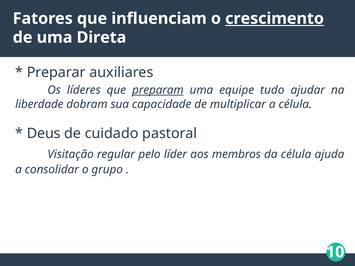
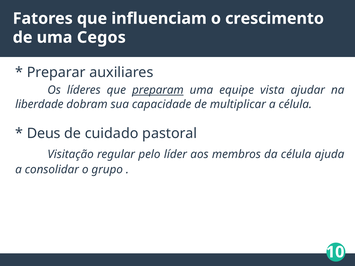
crescimento underline: present -> none
Direta: Direta -> Cegos
tudo: tudo -> vista
